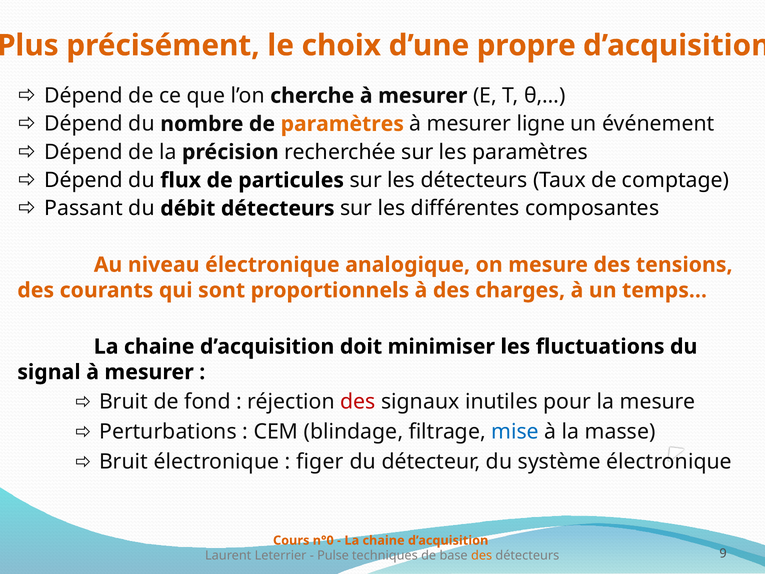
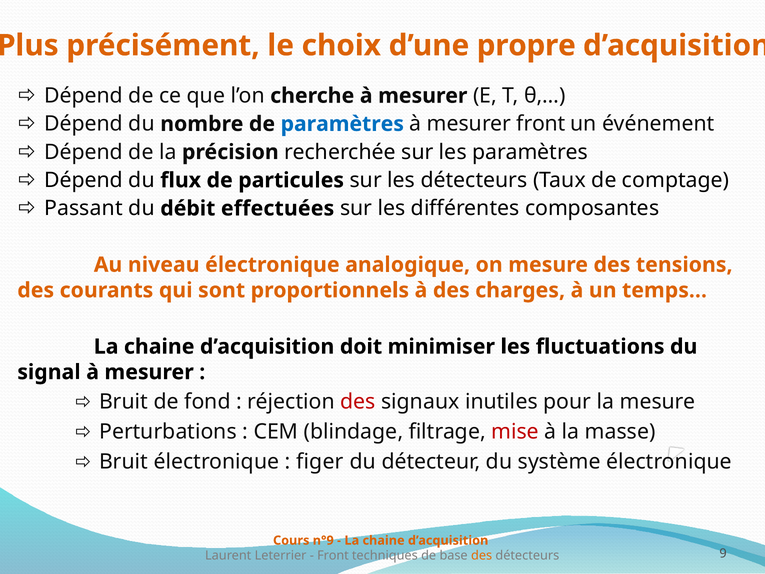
paramètres at (342, 124) colour: orange -> blue
mesurer ligne: ligne -> front
débit détecteurs: détecteurs -> effectuées
mise colour: blue -> red
n°0: n°0 -> n°9
Pulse at (333, 556): Pulse -> Front
